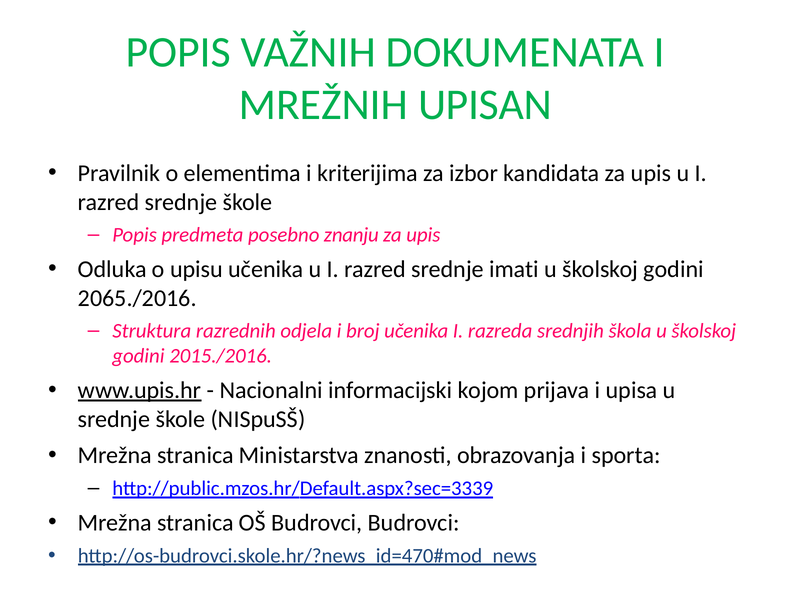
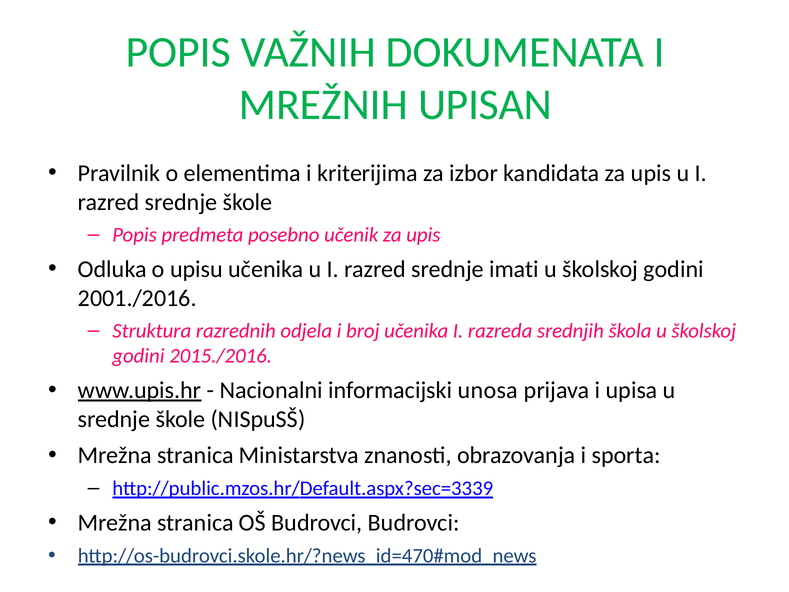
znanju: znanju -> učenik
2065./2016: 2065./2016 -> 2001./2016
kojom: kojom -> unosa
